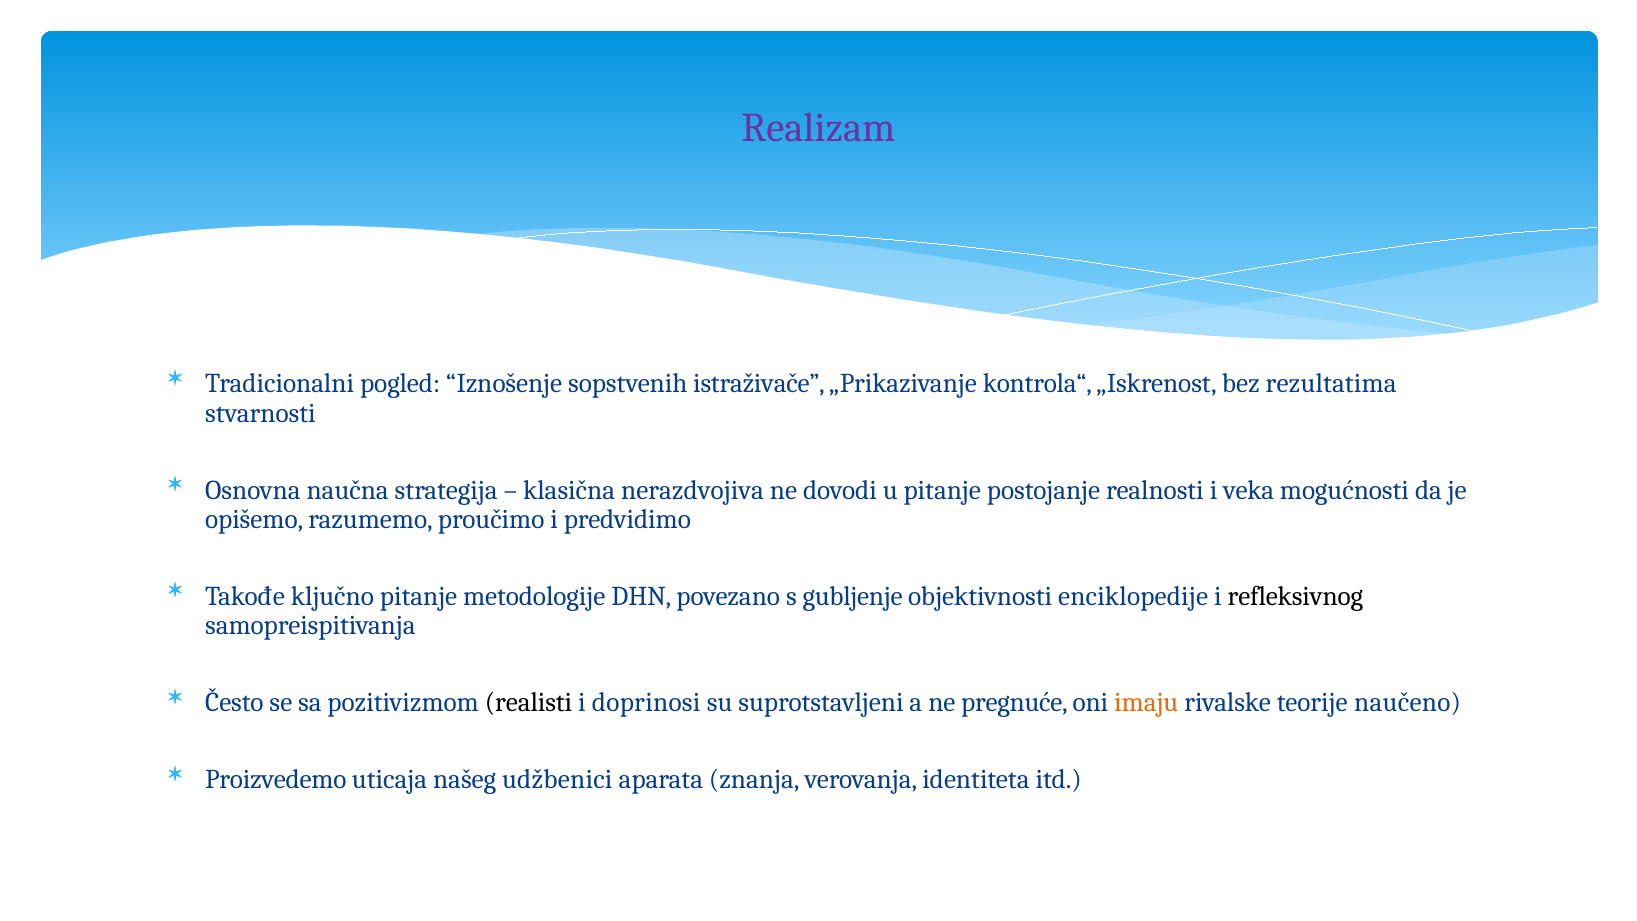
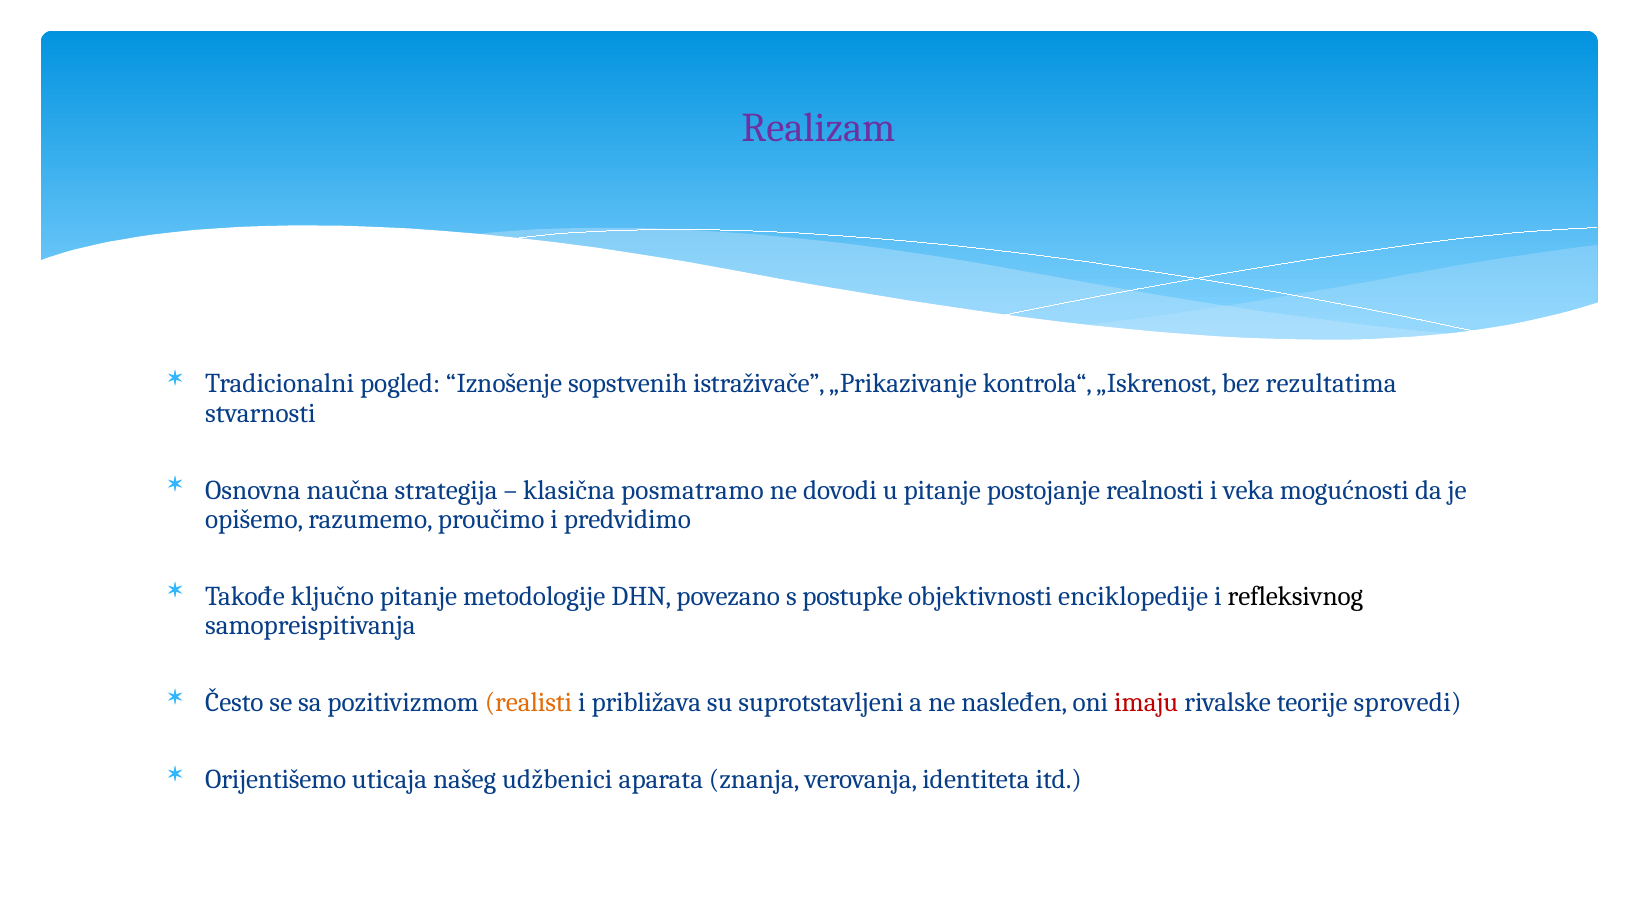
nerazdvojiva: nerazdvojiva -> posmatramo
gubljenje: gubljenje -> postupke
realisti colour: black -> orange
doprinosi: doprinosi -> približava
pregnuće: pregnuće -> nasleđen
imaju colour: orange -> red
naučeno: naučeno -> sprovedi
Proizvedemo: Proizvedemo -> Orijentišemo
